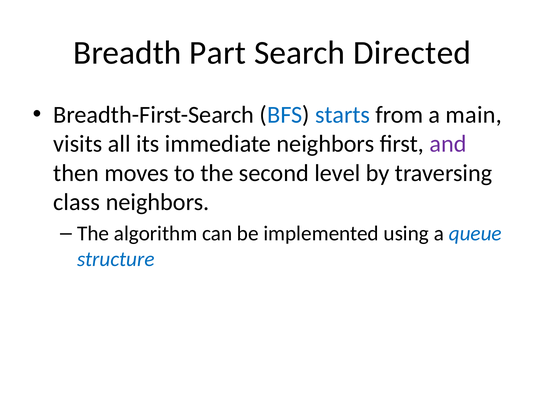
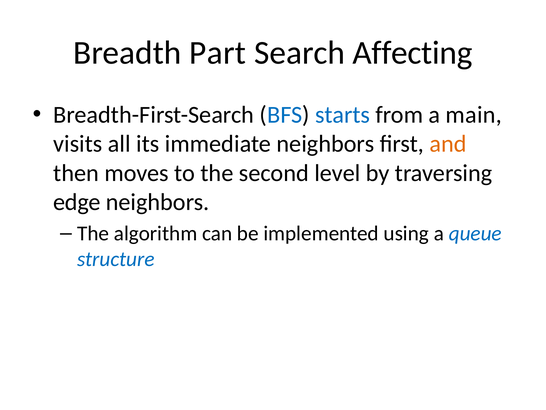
Directed: Directed -> Affecting
and colour: purple -> orange
class: class -> edge
